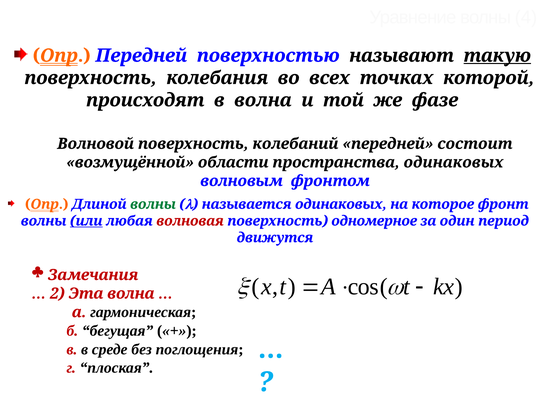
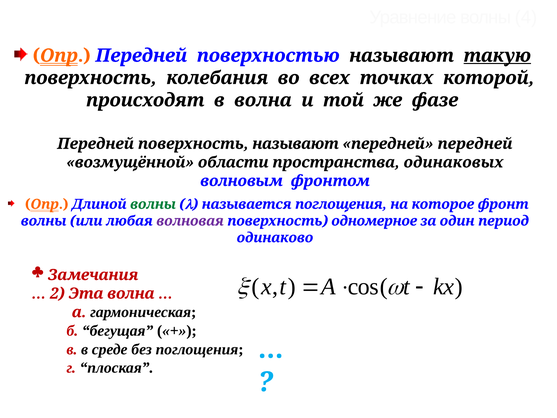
Волновой at (96, 144): Волновой -> Передней
поверхность колебаний: колебаний -> называют
передней состоит: состоит -> передней
называется одинаковых: одинаковых -> поглощения
или underline: present -> none
волновая colour: red -> purple
движутся: движутся -> одинаково
